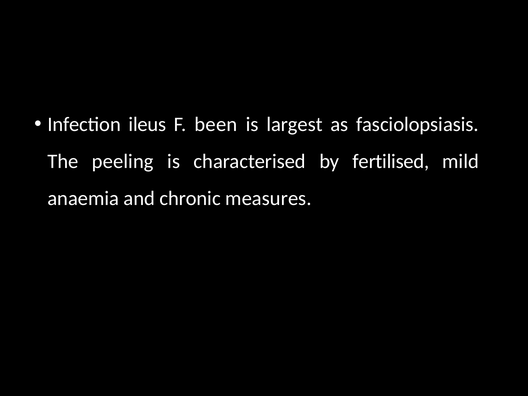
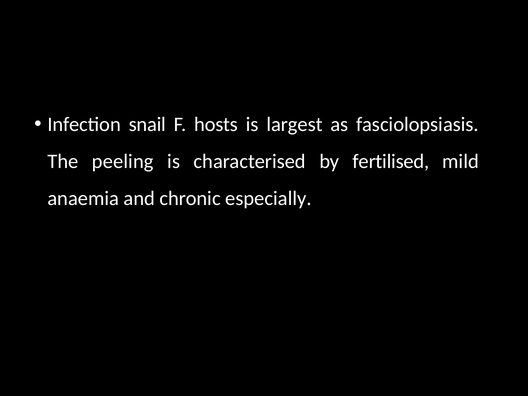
ileus: ileus -> snail
been: been -> hosts
measures: measures -> especially
